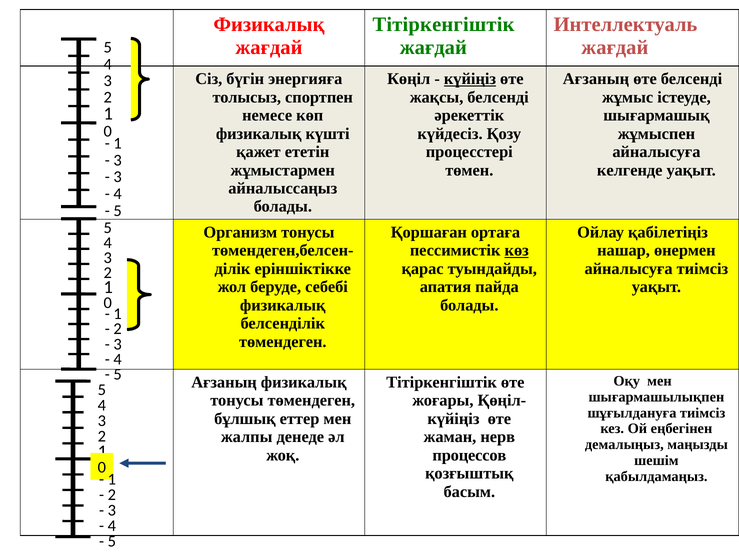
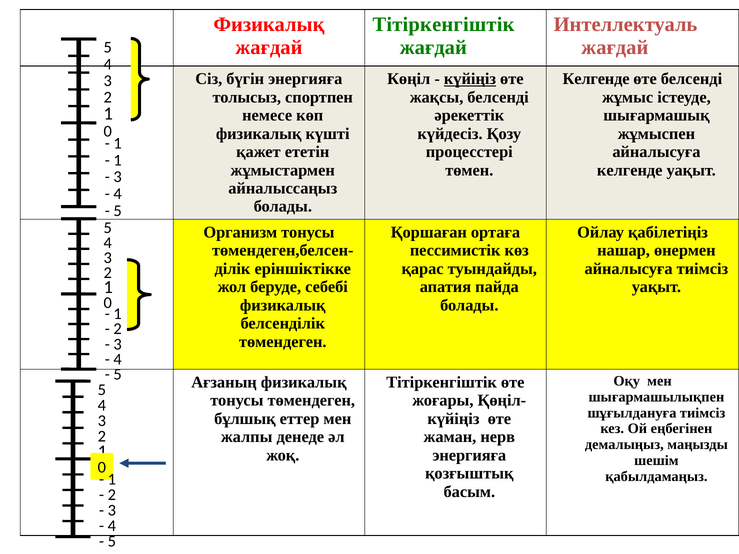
Ағзаның at (596, 79): Ағзаның -> Келгенде
3 at (118, 160): 3 -> 1
көз underline: present -> none
процессов at (469, 455): процессов -> энергияға
